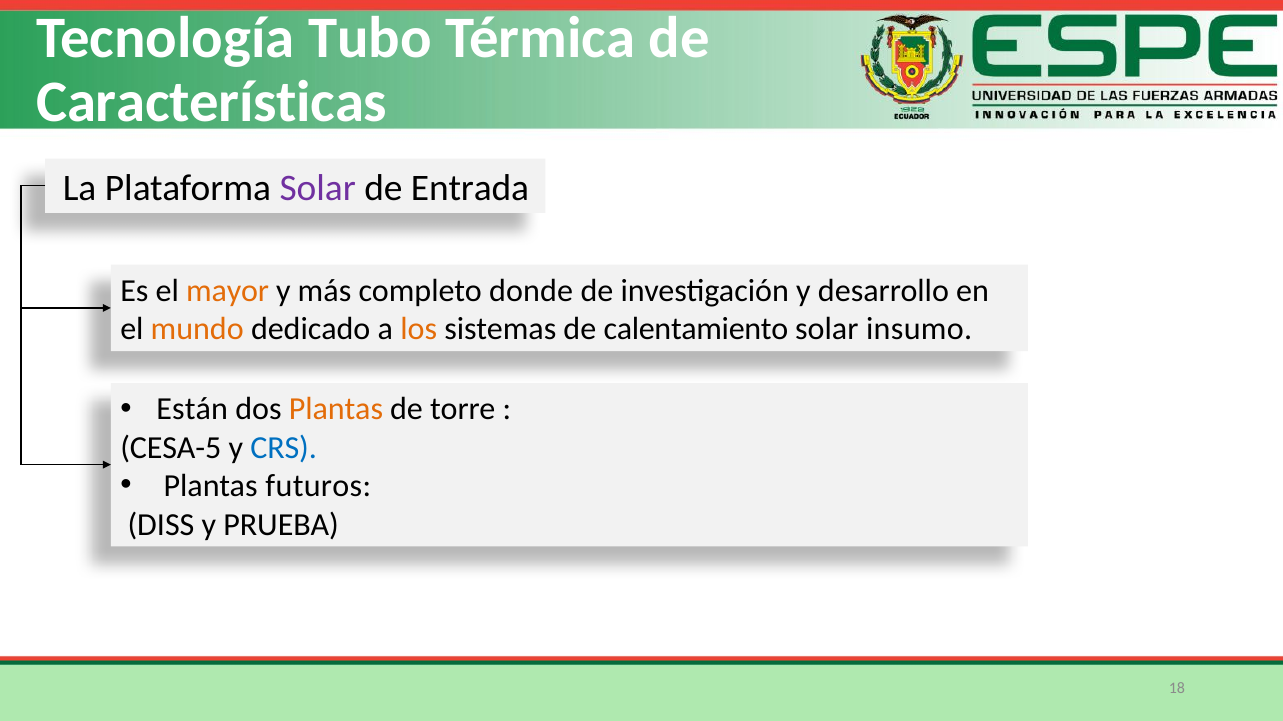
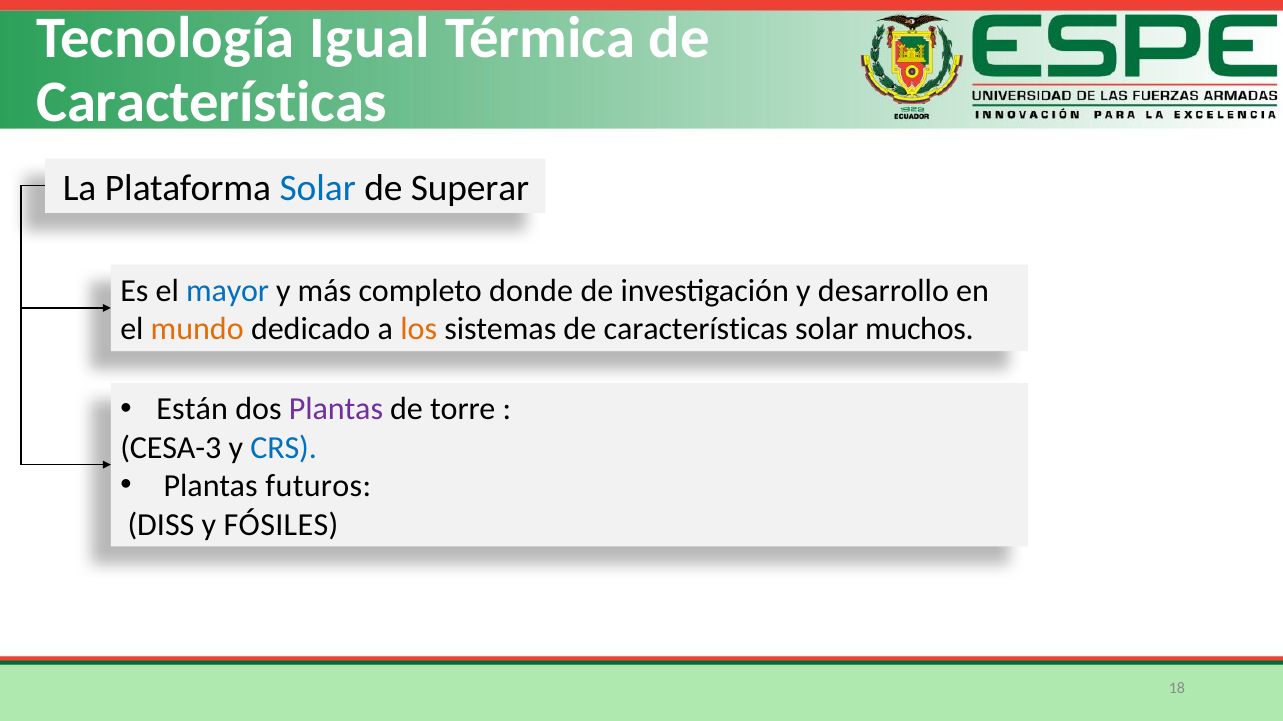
Tubo: Tubo -> Igual
Solar at (318, 189) colour: purple -> blue
Entrada: Entrada -> Superar
mayor colour: orange -> blue
sistemas de calentamiento: calentamiento -> características
insumo: insumo -> muchos
Plantas at (336, 410) colour: orange -> purple
CESA-5: CESA-5 -> CESA-3
PRUEBA: PRUEBA -> FÓSILES
